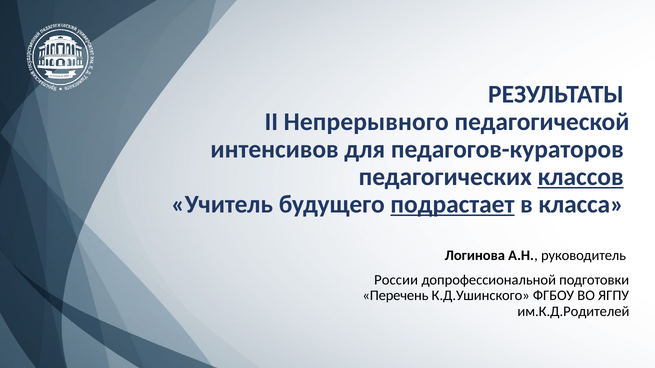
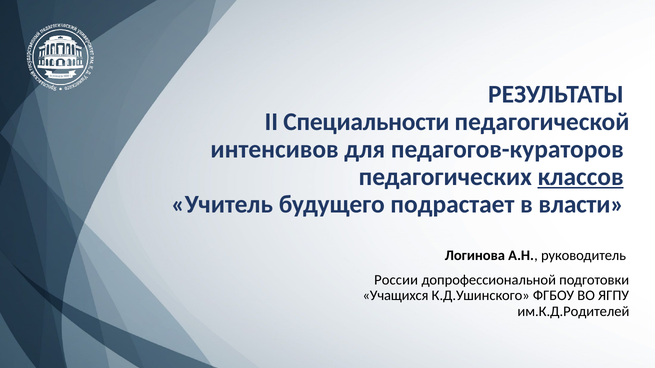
Непрерывного: Непрерывного -> Специальности
подрастает underline: present -> none
класса: класса -> власти
Перечень: Перечень -> Учащихся
